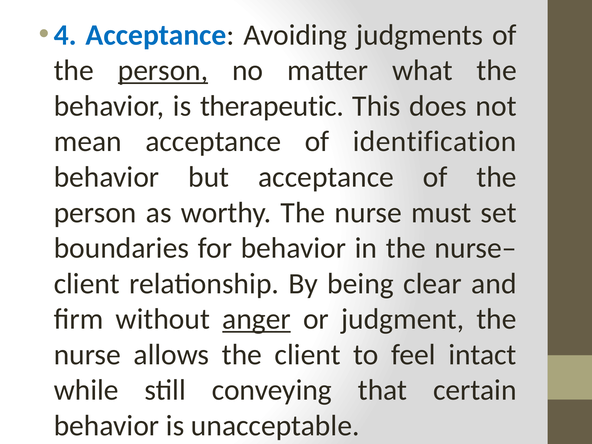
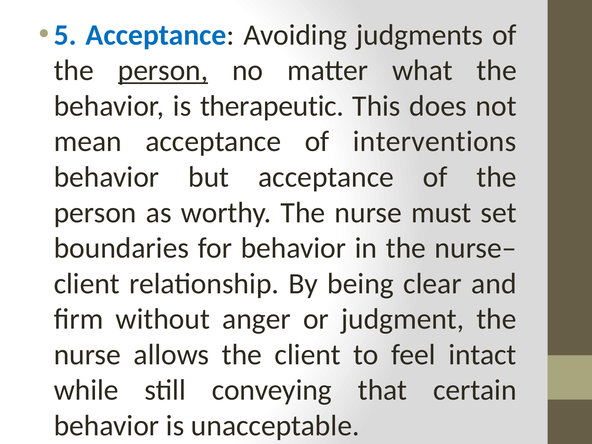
4: 4 -> 5
identification: identification -> interventions
anger underline: present -> none
